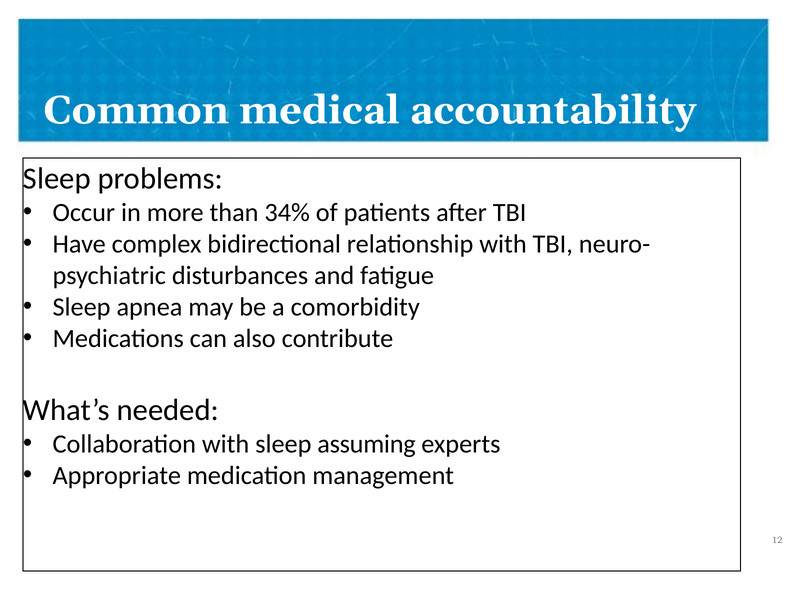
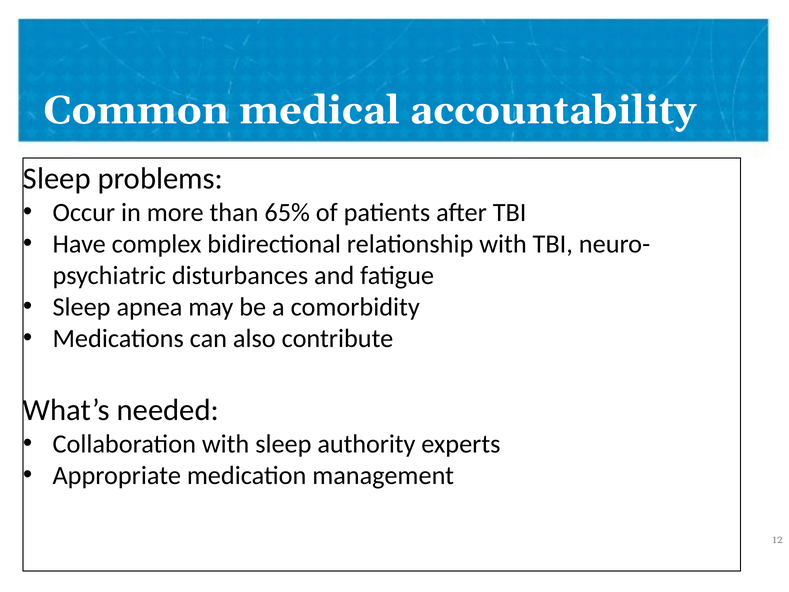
34%: 34% -> 65%
assuming: assuming -> authority
